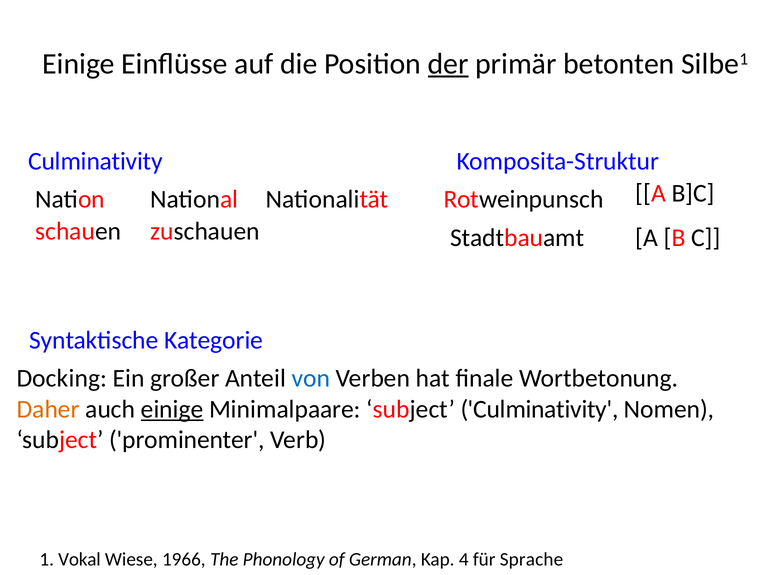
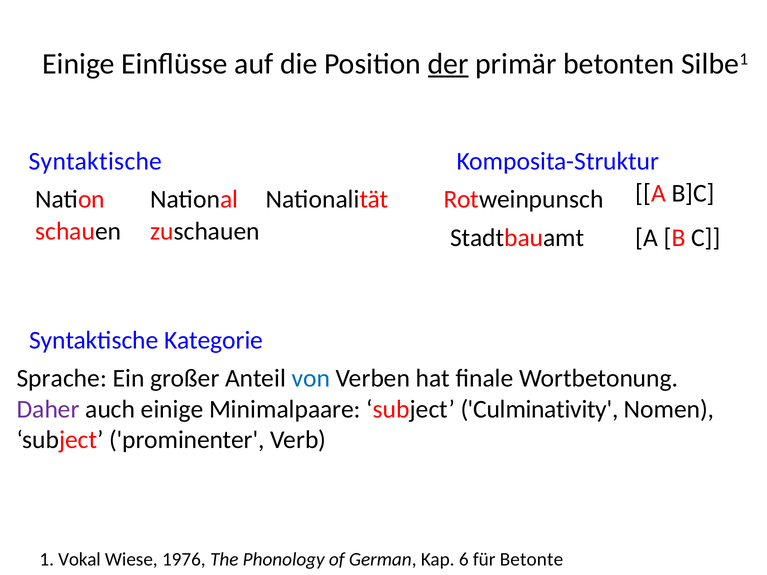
Culminativity at (96, 161): Culminativity -> Syntaktische
Docking: Docking -> Sprache
Daher colour: orange -> purple
einige at (172, 409) underline: present -> none
1966: 1966 -> 1976
4: 4 -> 6
Sprache: Sprache -> Betonte
